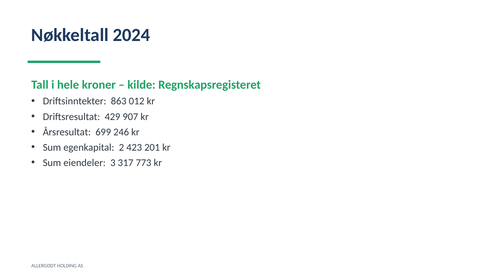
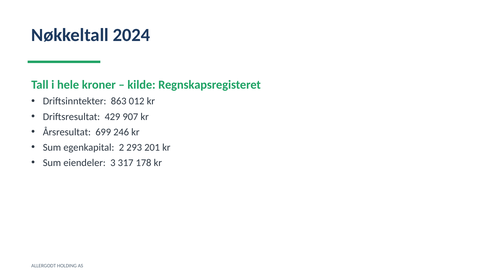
423: 423 -> 293
773: 773 -> 178
